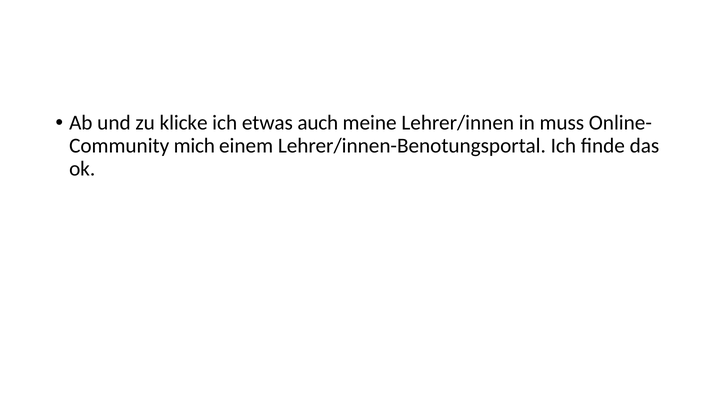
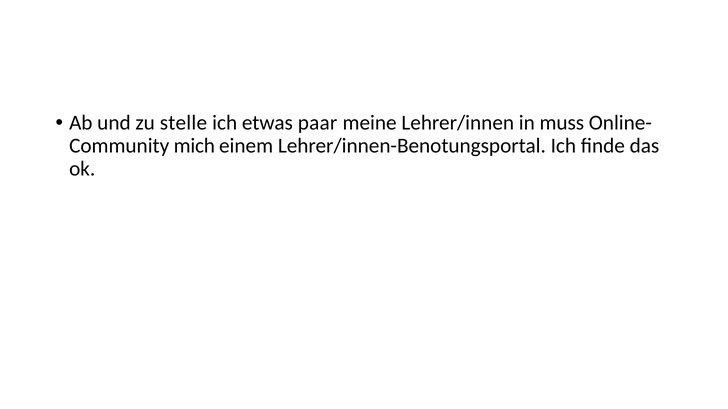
klicke: klicke -> stelle
auch: auch -> paar
